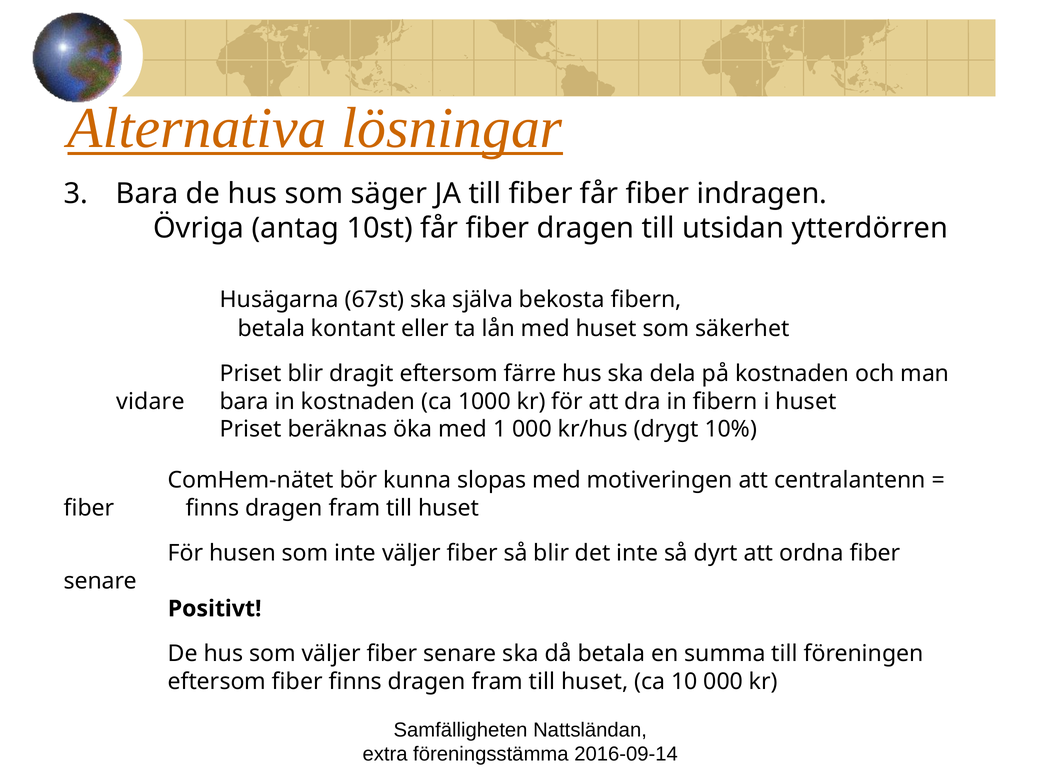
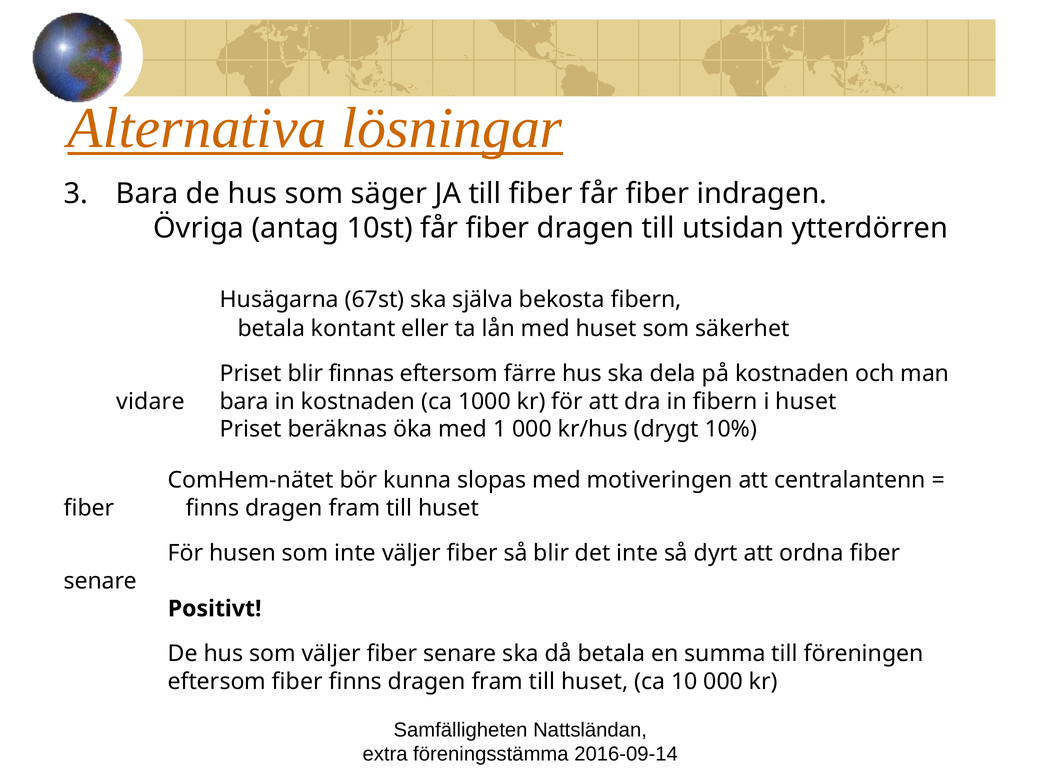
dragit: dragit -> finnas
